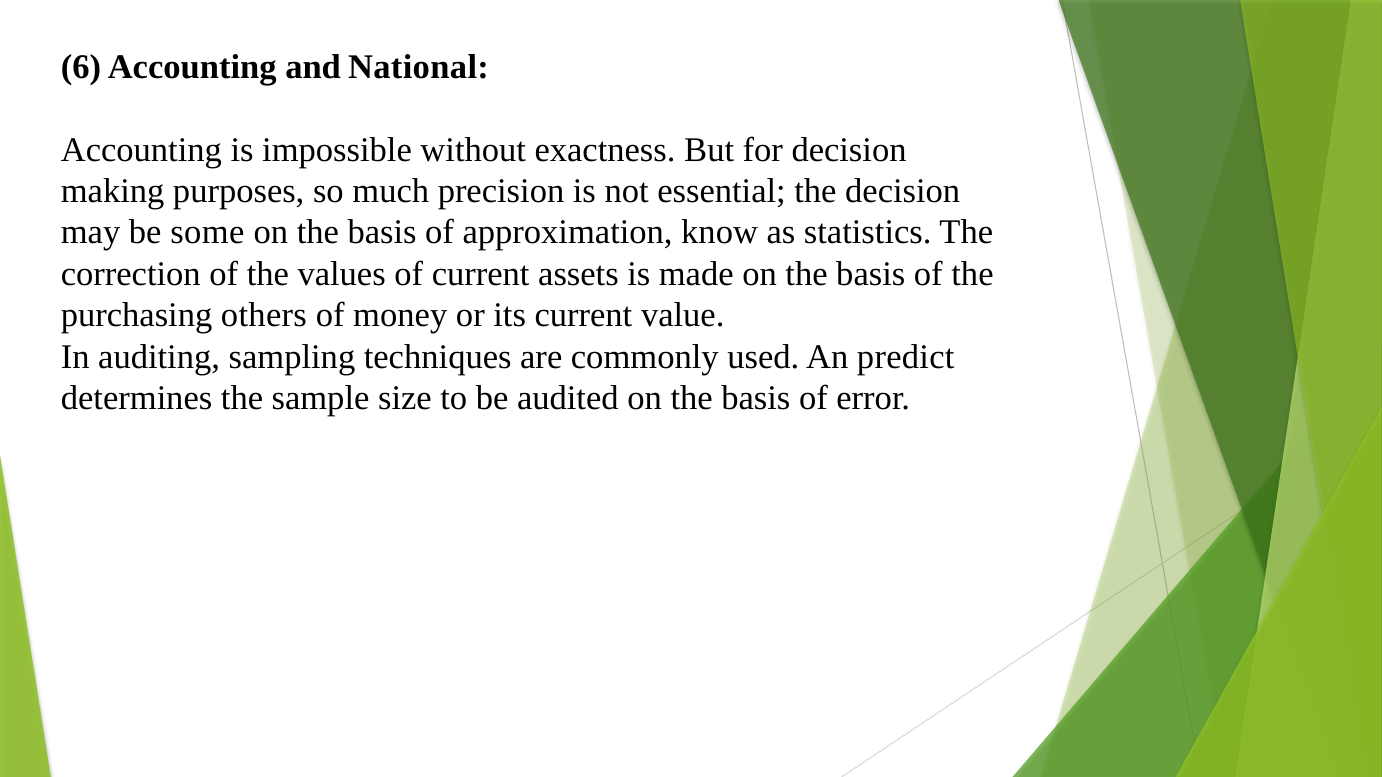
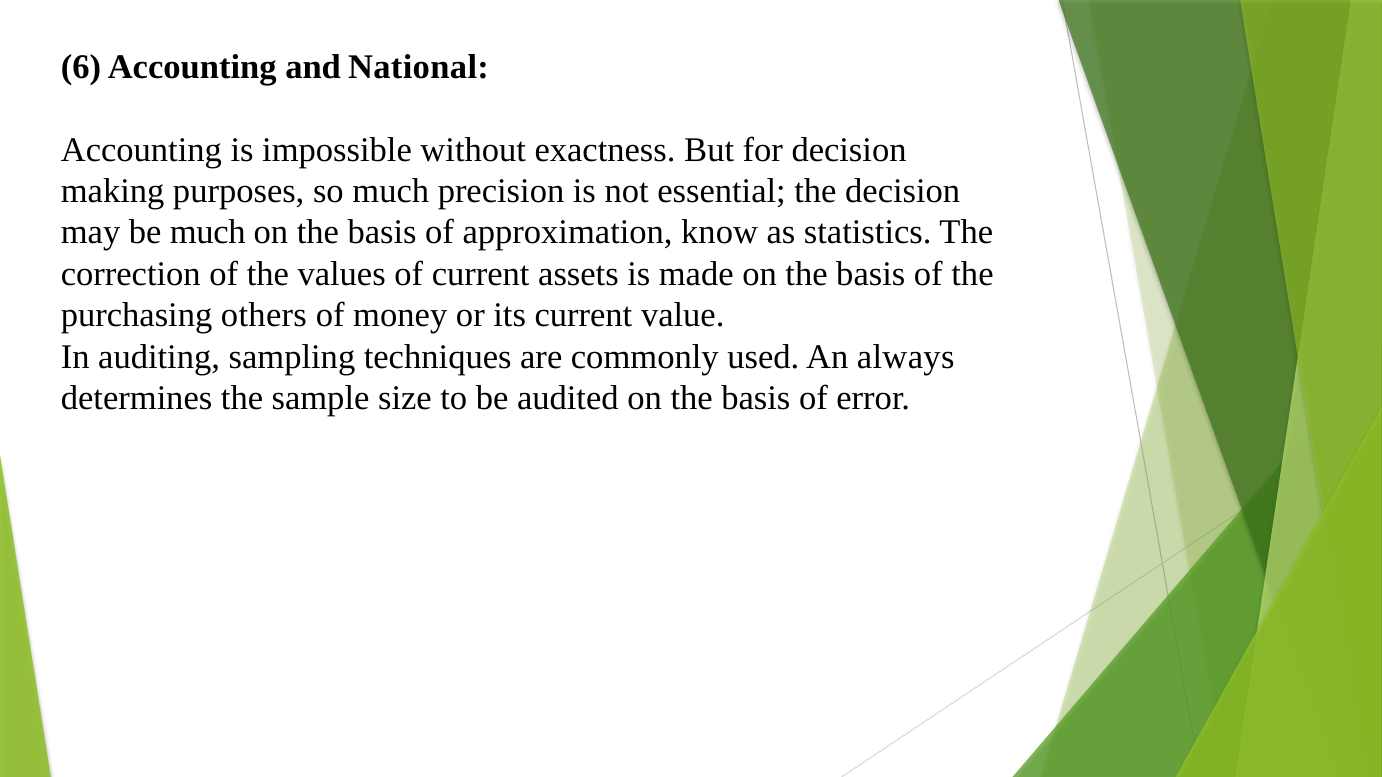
be some: some -> much
predict: predict -> always
